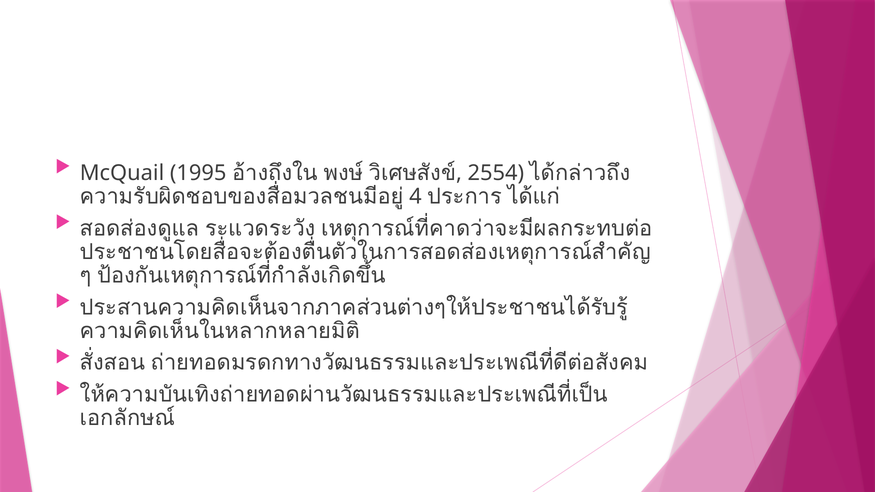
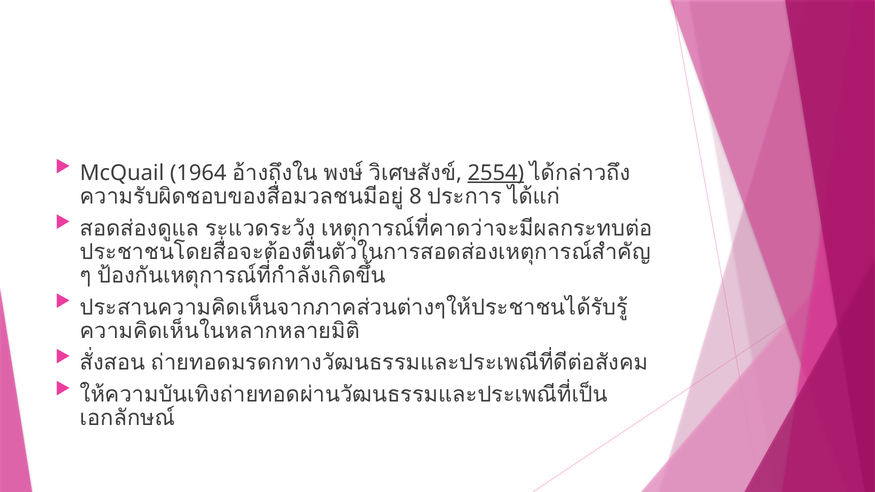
1995: 1995 -> 1964
2554 underline: none -> present
4: 4 -> 8
